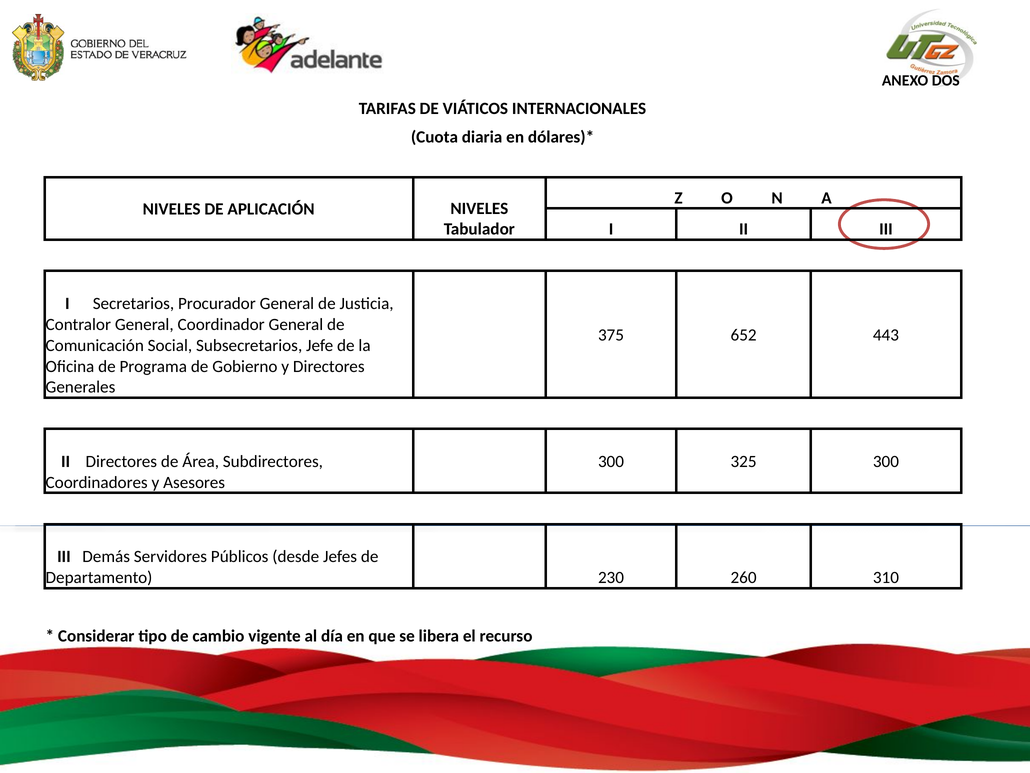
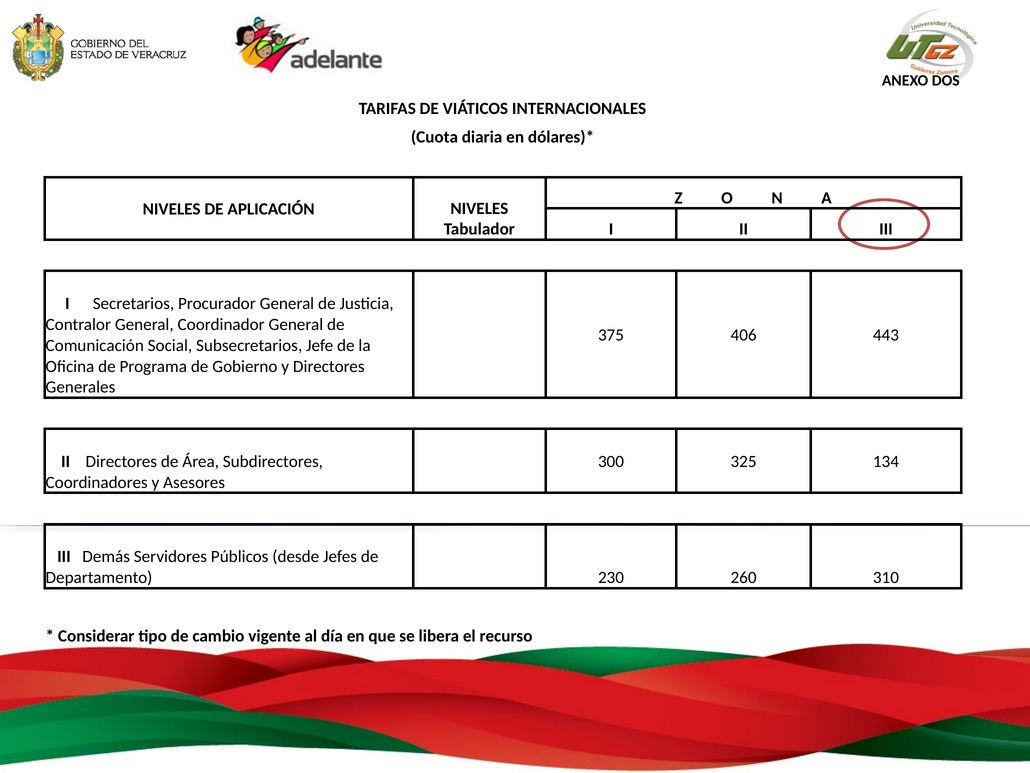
652: 652 -> 406
325 300: 300 -> 134
